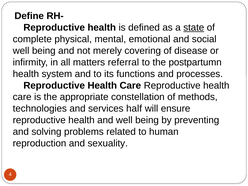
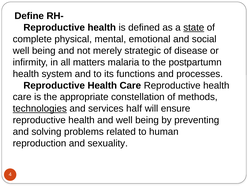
covering: covering -> strategic
referral: referral -> malaria
technologies underline: none -> present
